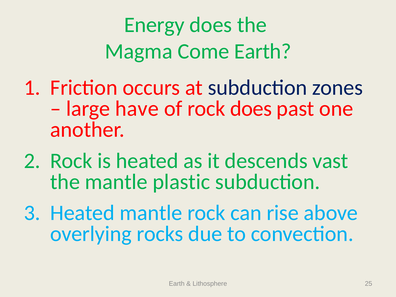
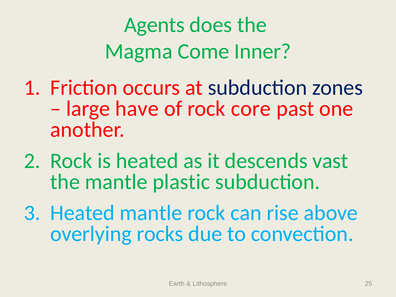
Energy: Energy -> Agents
Come Earth: Earth -> Inner
rock does: does -> core
